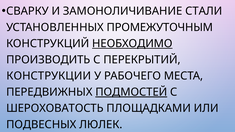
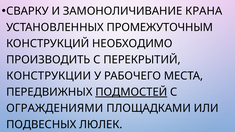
СТАЛИ: СТАЛИ -> КРАНА
НЕОБХОДИМО underline: present -> none
ШЕРОХОВАТОСТЬ: ШЕРОХОВАТОСТЬ -> ОГРАЖДЕНИЯМИ
